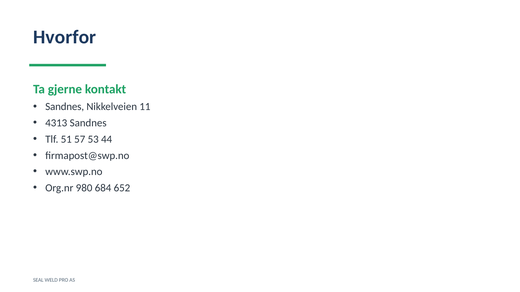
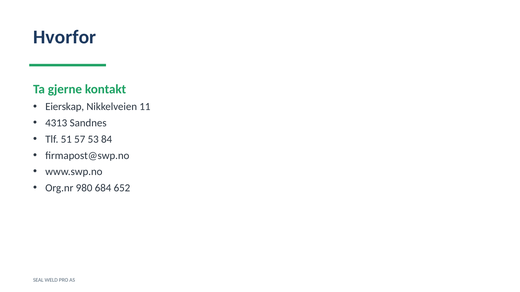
Sandnes at (65, 107): Sandnes -> Eierskap
44: 44 -> 84
